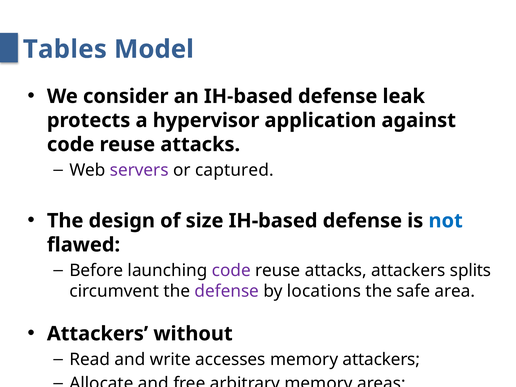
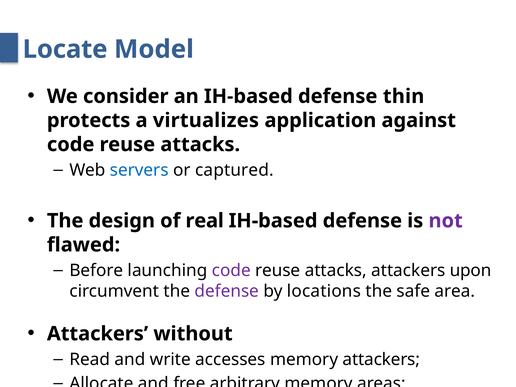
Tables: Tables -> Locate
leak: leak -> thin
hypervisor: hypervisor -> virtualizes
servers colour: purple -> blue
size: size -> real
not colour: blue -> purple
splits: splits -> upon
